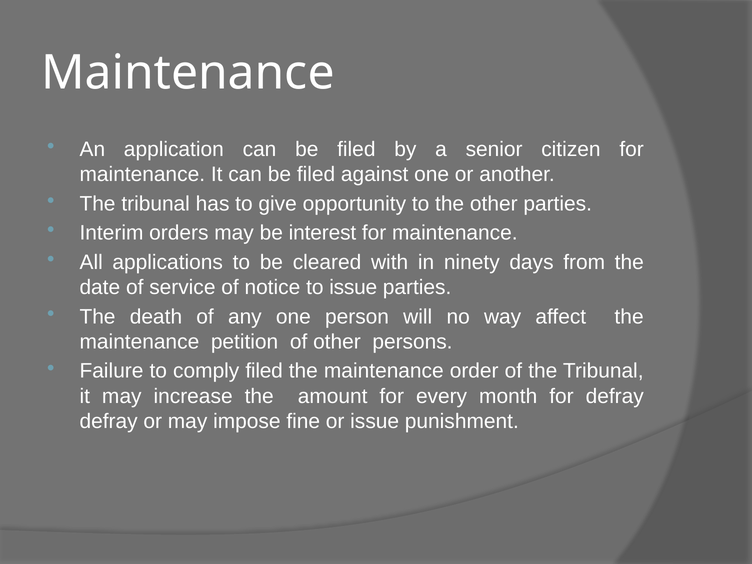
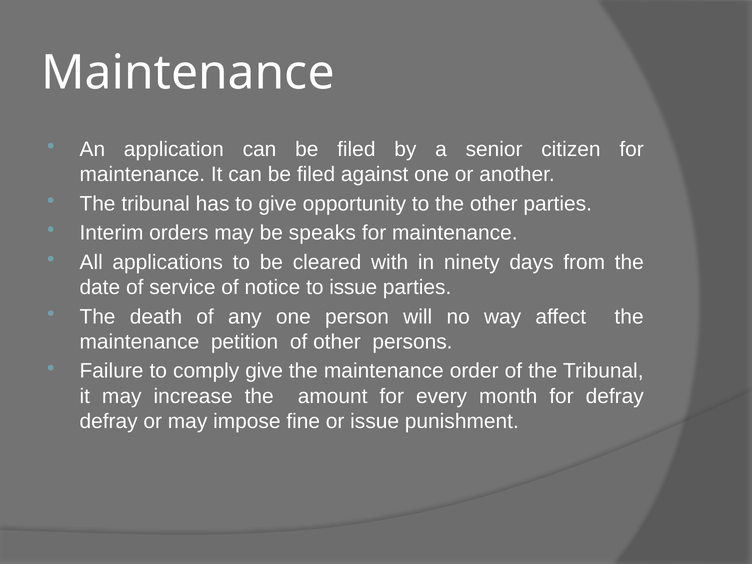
interest: interest -> speaks
comply filed: filed -> give
